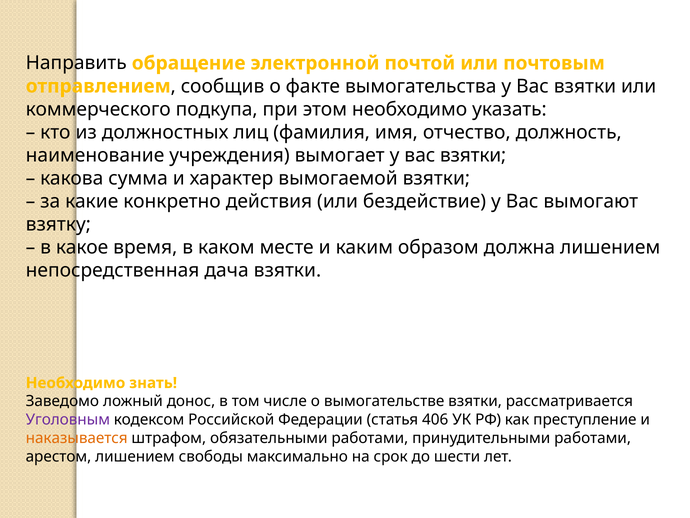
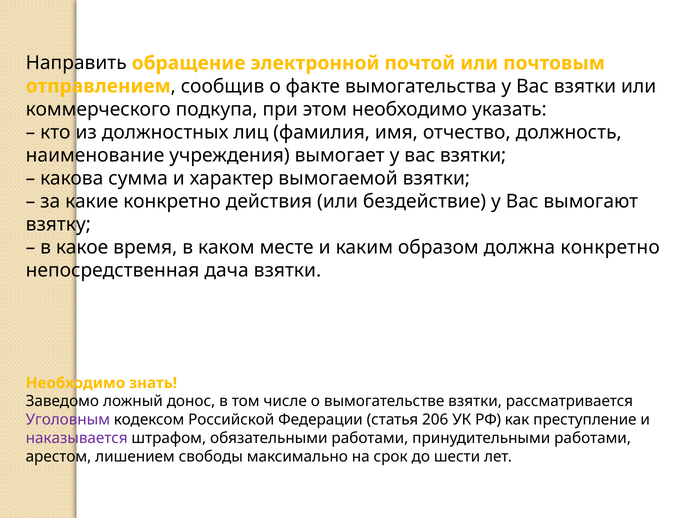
должна лишением: лишением -> конкретно
406: 406 -> 206
наказывается colour: orange -> purple
